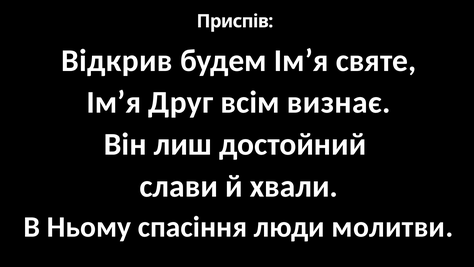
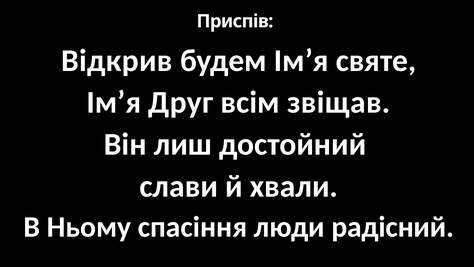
визнає: визнає -> звіщав
молитви: молитви -> радісний
